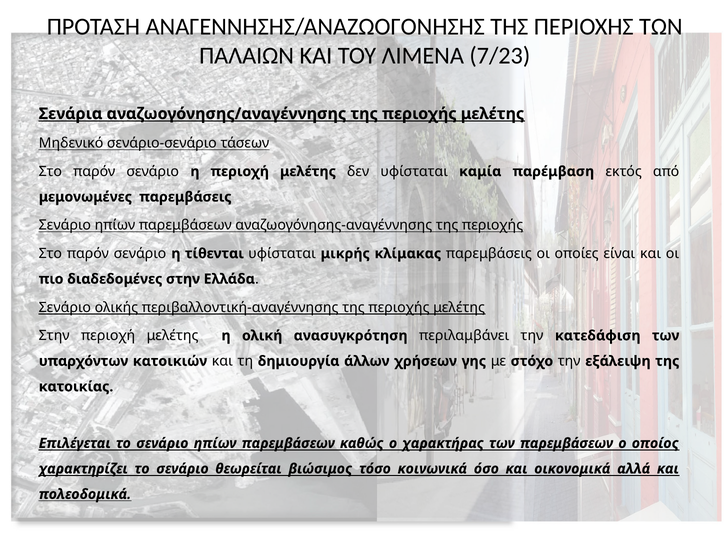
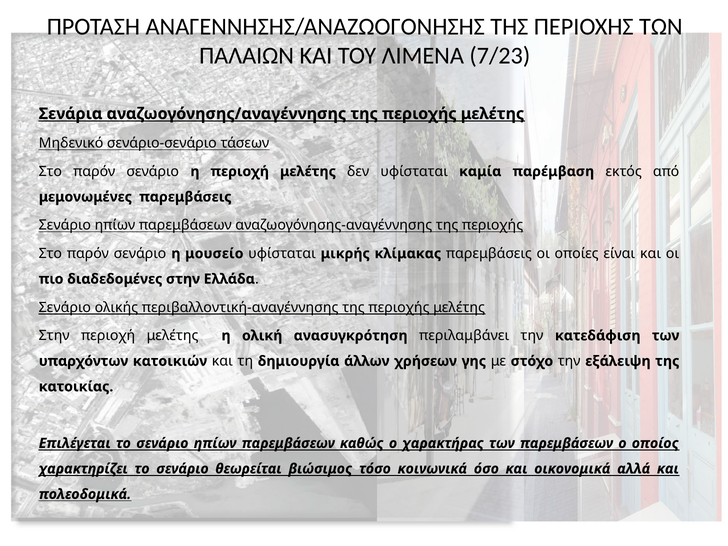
τίθενται: τίθενται -> μουσείο
